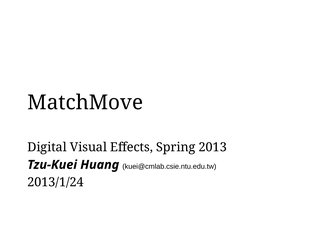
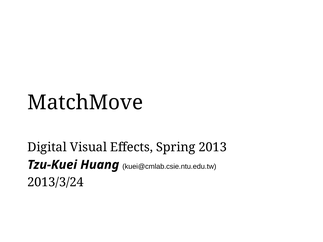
2013/1/24: 2013/1/24 -> 2013/3/24
